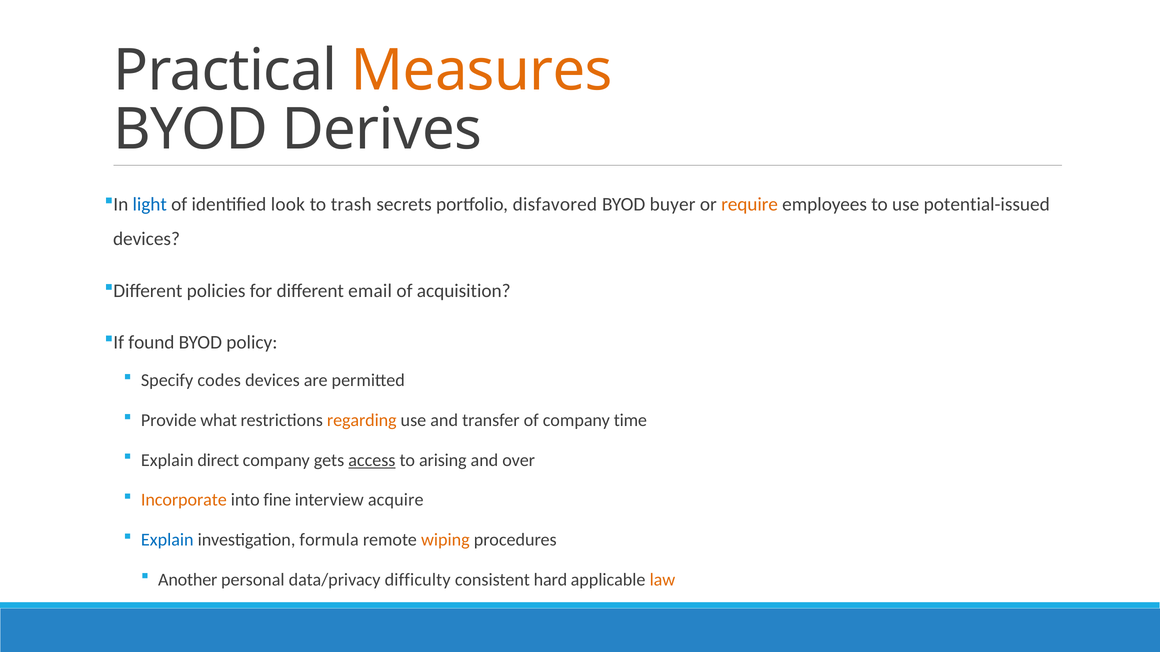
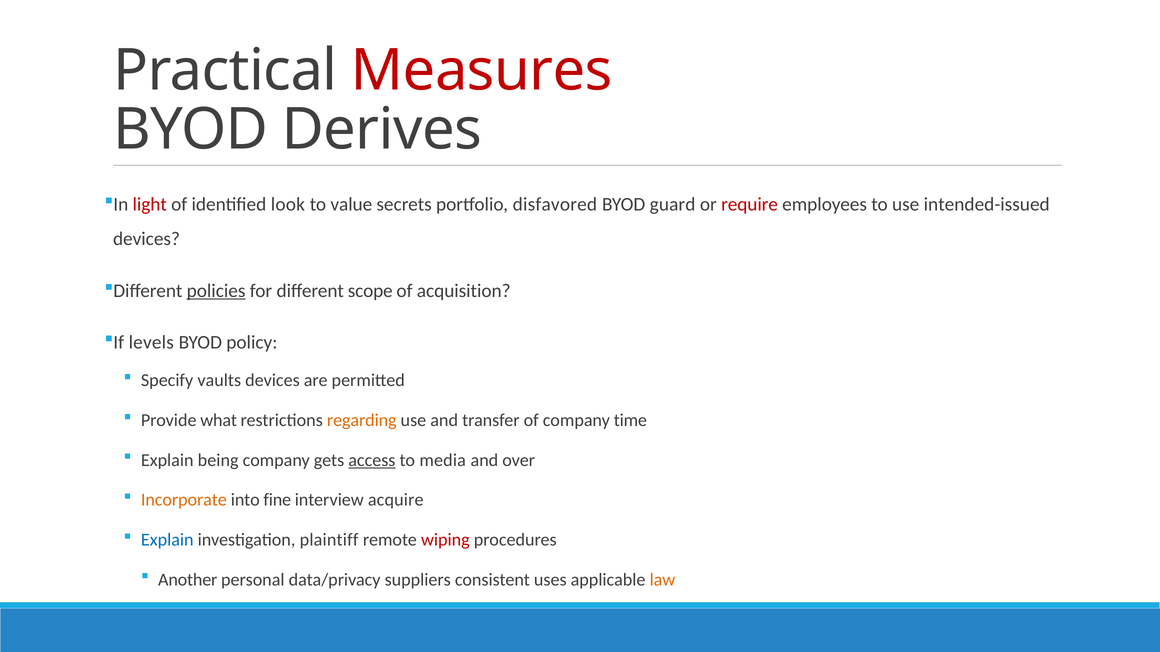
Measures colour: orange -> red
light colour: blue -> red
trash: trash -> value
buyer: buyer -> guard
require colour: orange -> red
potential-issued: potential-issued -> intended-issued
policies underline: none -> present
email: email -> scope
found: found -> levels
codes: codes -> vaults
direct: direct -> being
arising: arising -> media
formula: formula -> plaintiff
wiping colour: orange -> red
difficulty: difficulty -> suppliers
hard: hard -> uses
